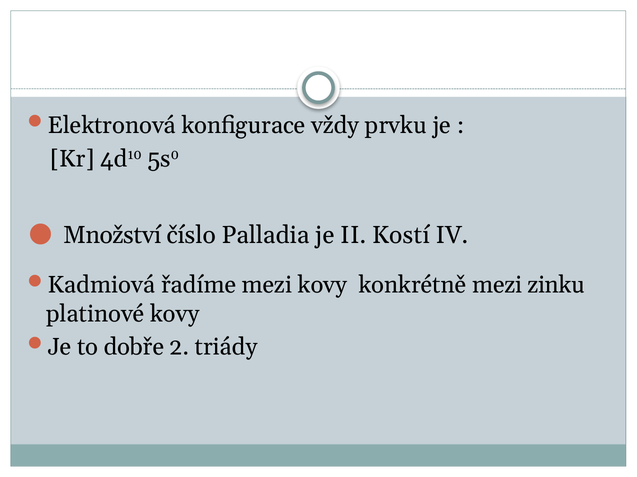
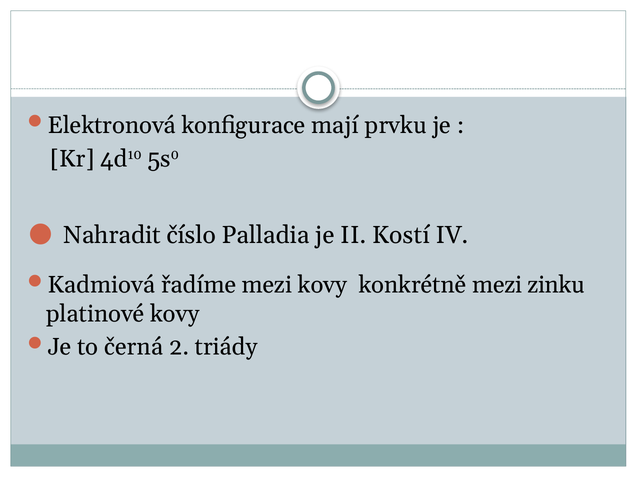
vždy: vždy -> mají
Množství: Množství -> Nahradit
dobře: dobře -> černá
